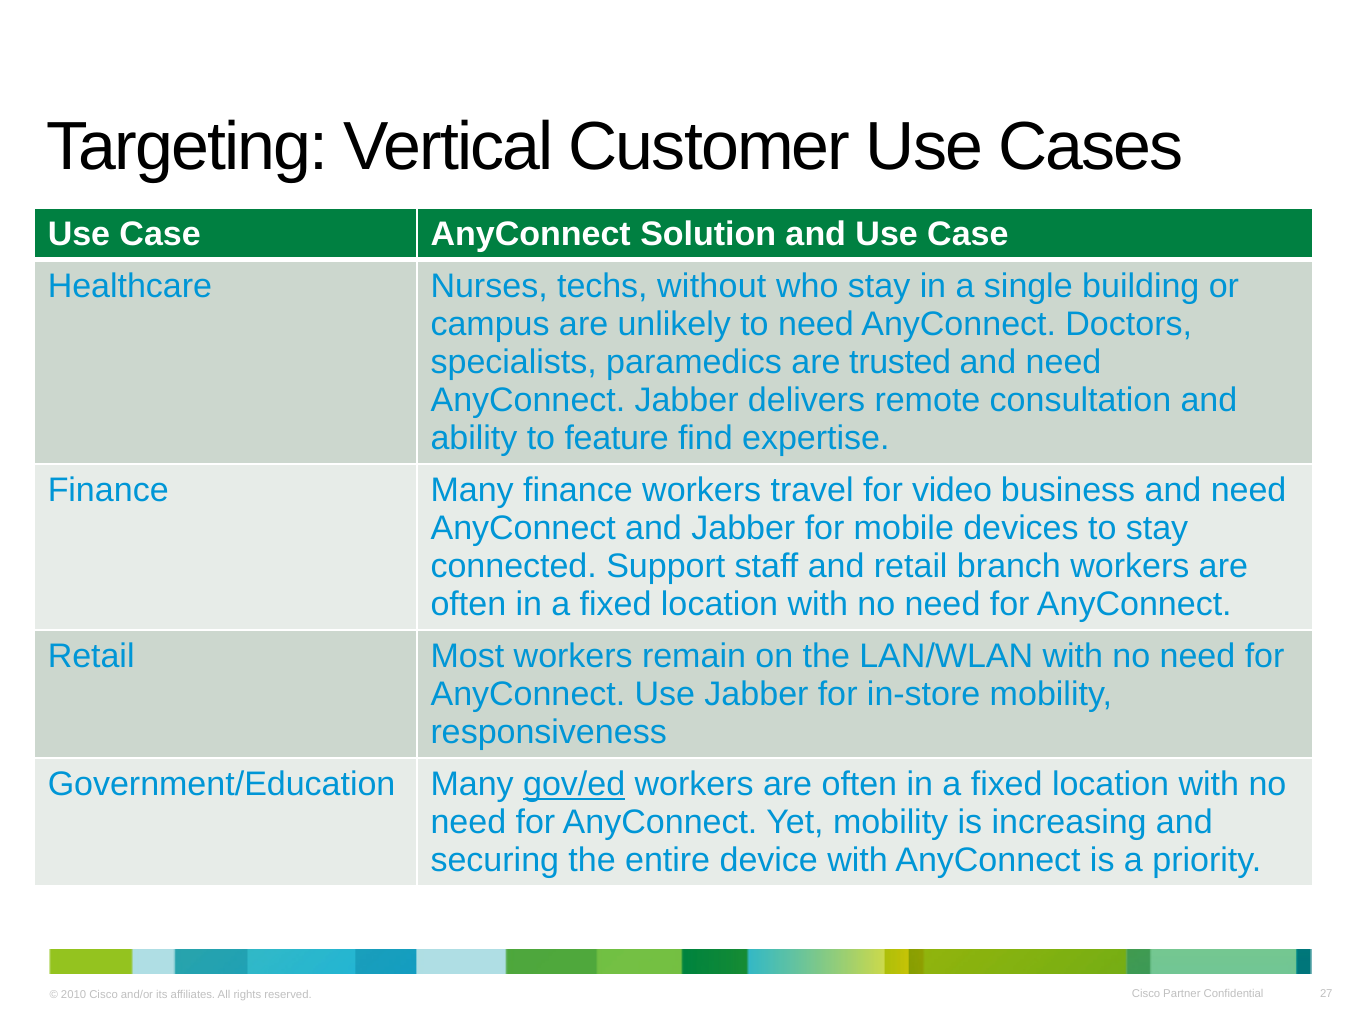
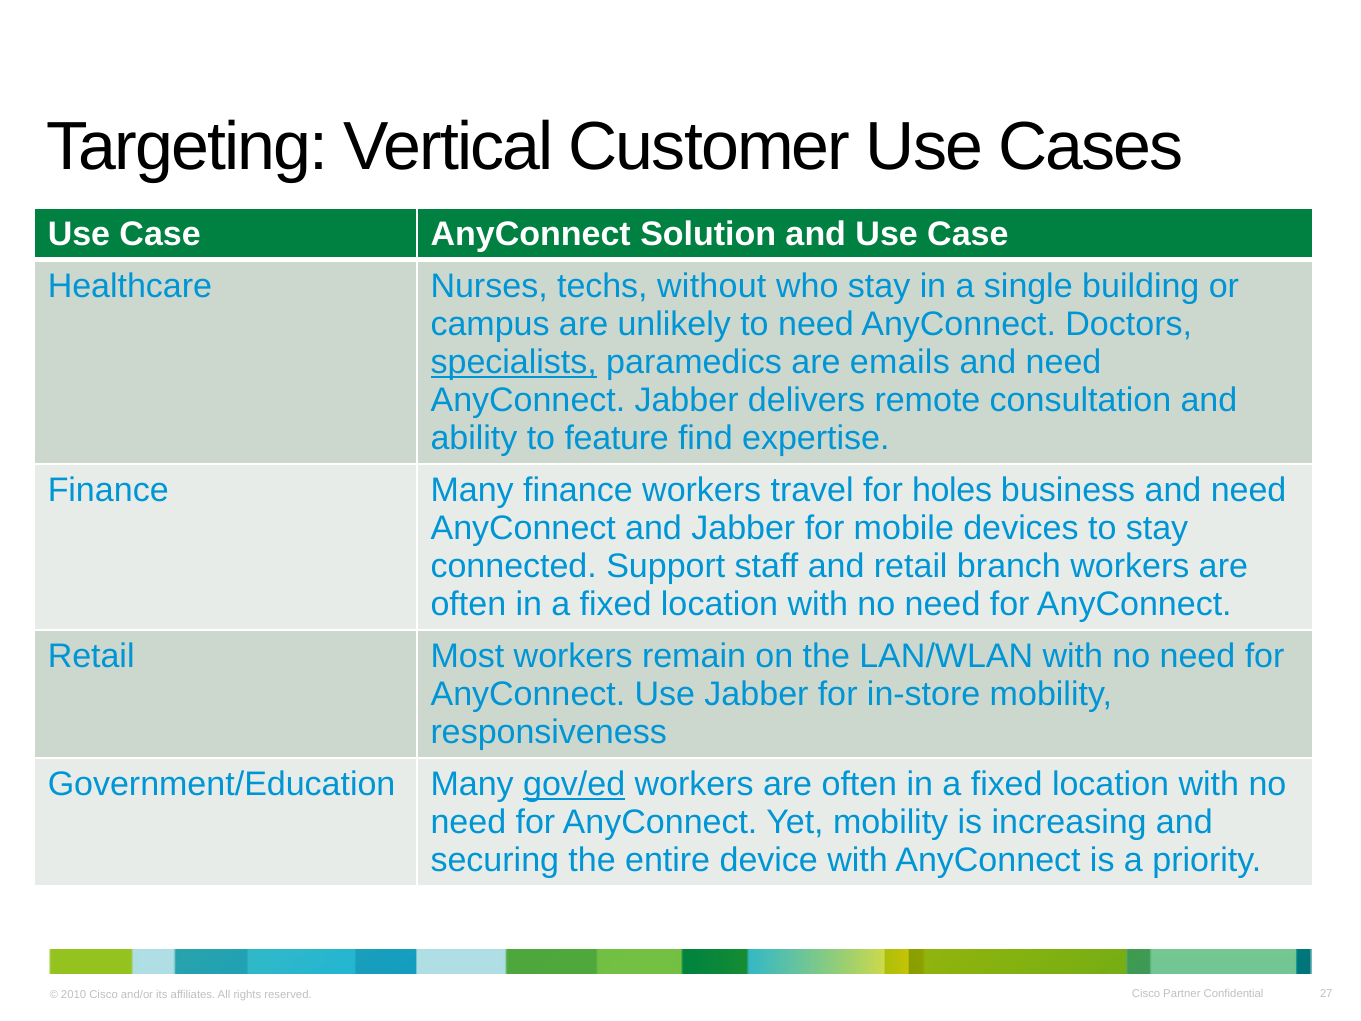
specialists underline: none -> present
trusted: trusted -> emails
video: video -> holes
